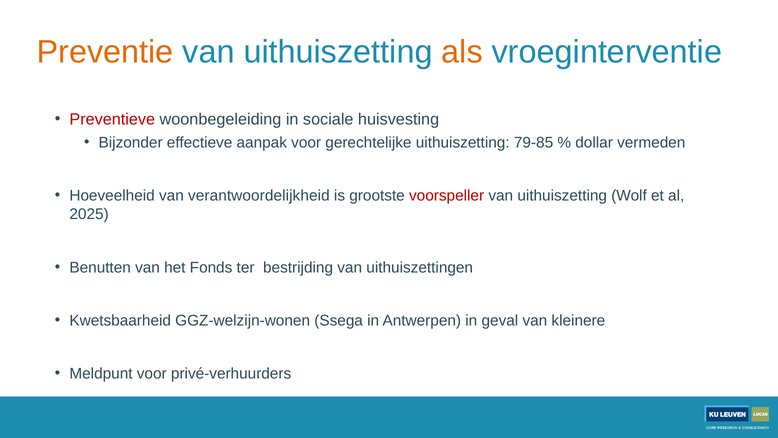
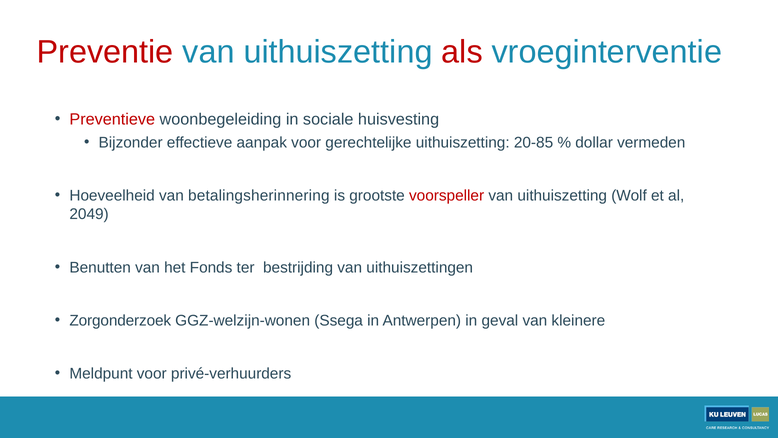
Preventie colour: orange -> red
als colour: orange -> red
79-85: 79-85 -> 20-85
verantwoordelijkheid: verantwoordelijkheid -> betalingsherinnering
2025: 2025 -> 2049
Kwetsbaarheid: Kwetsbaarheid -> Zorgonderzoek
